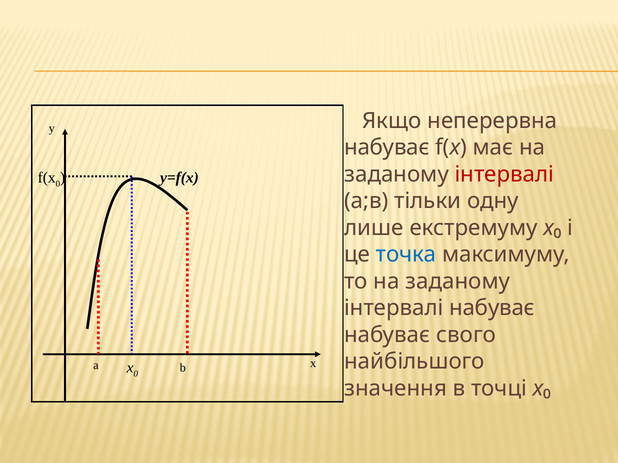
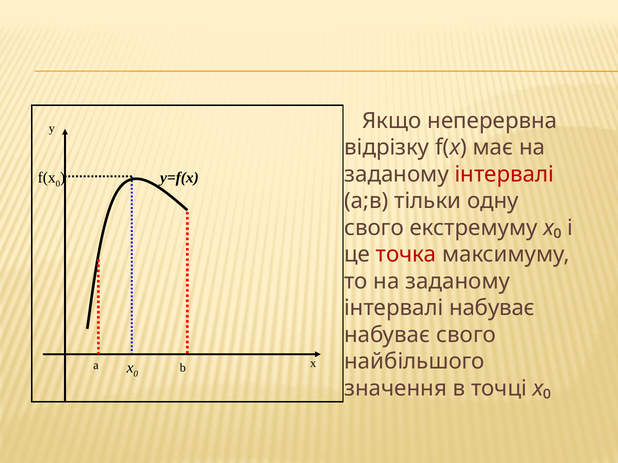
набуває at (387, 148): набуває -> відрізку
лише at (374, 228): лише -> свого
точка colour: blue -> red
